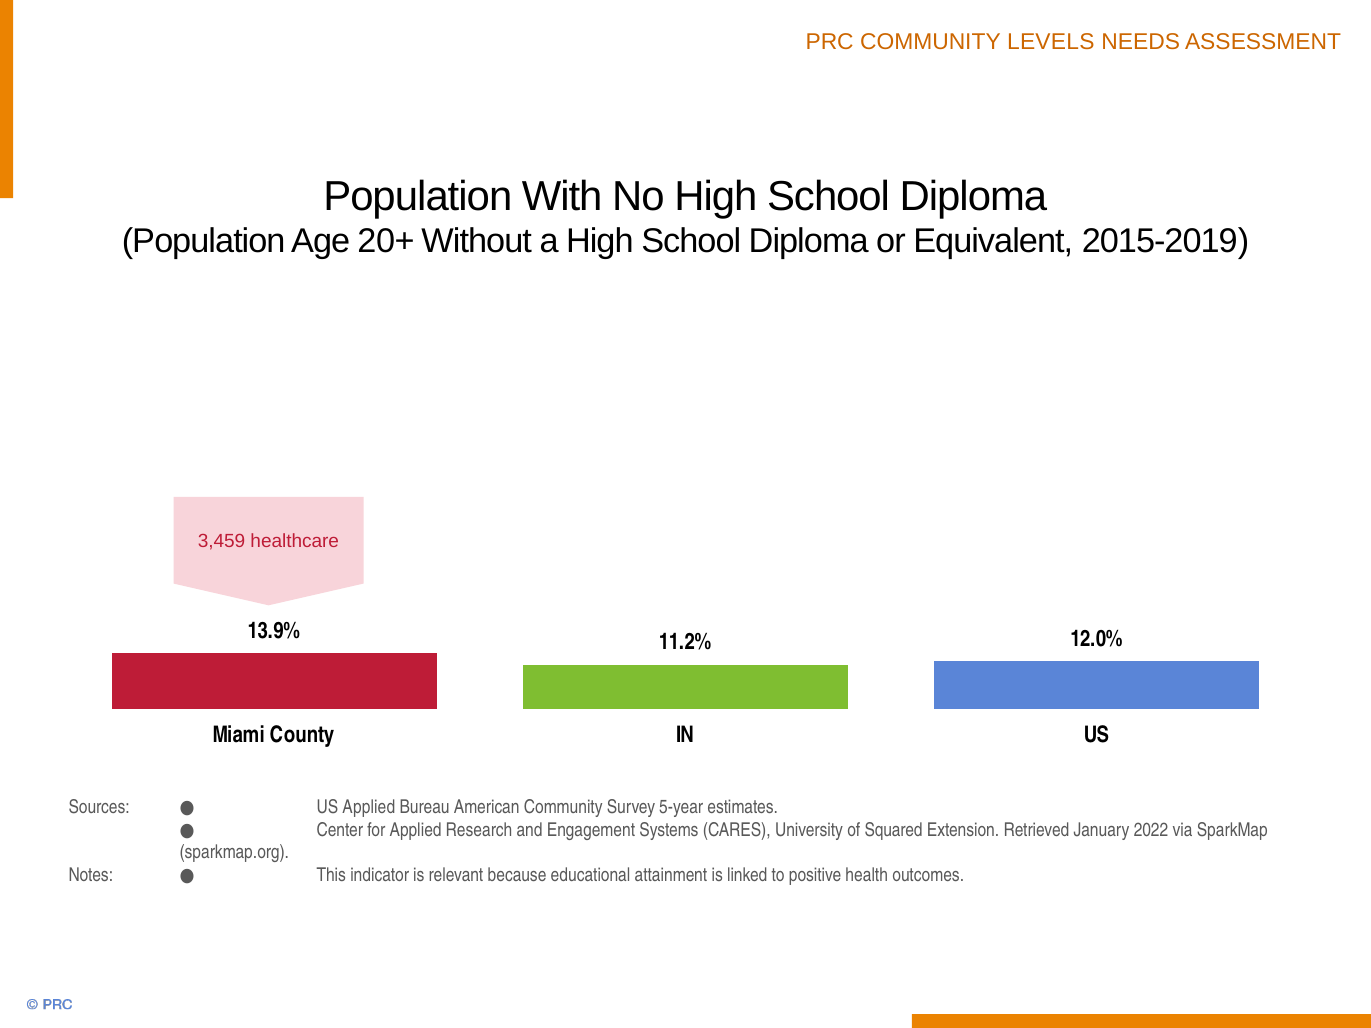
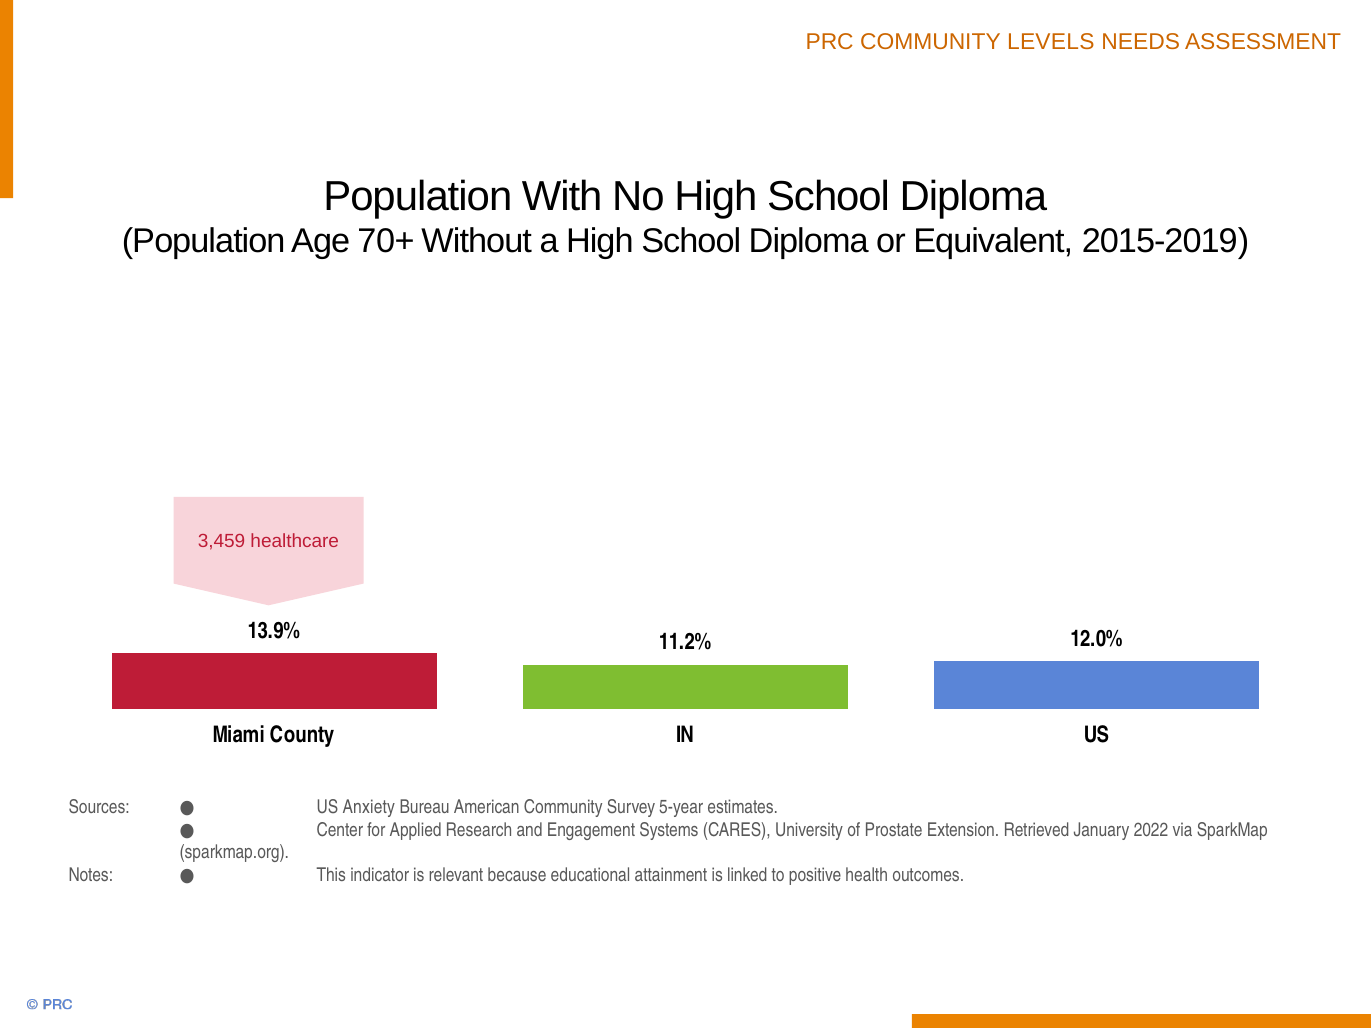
20+: 20+ -> 70+
US Applied: Applied -> Anxiety
Squared: Squared -> Prostate
